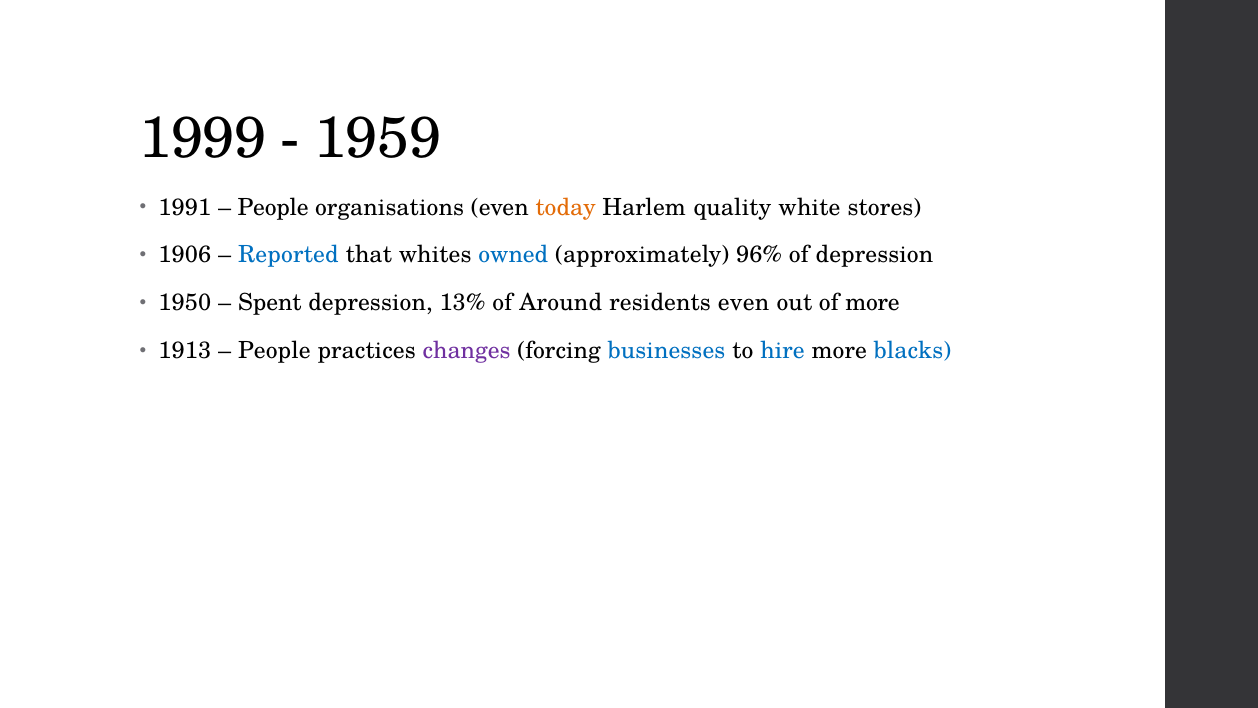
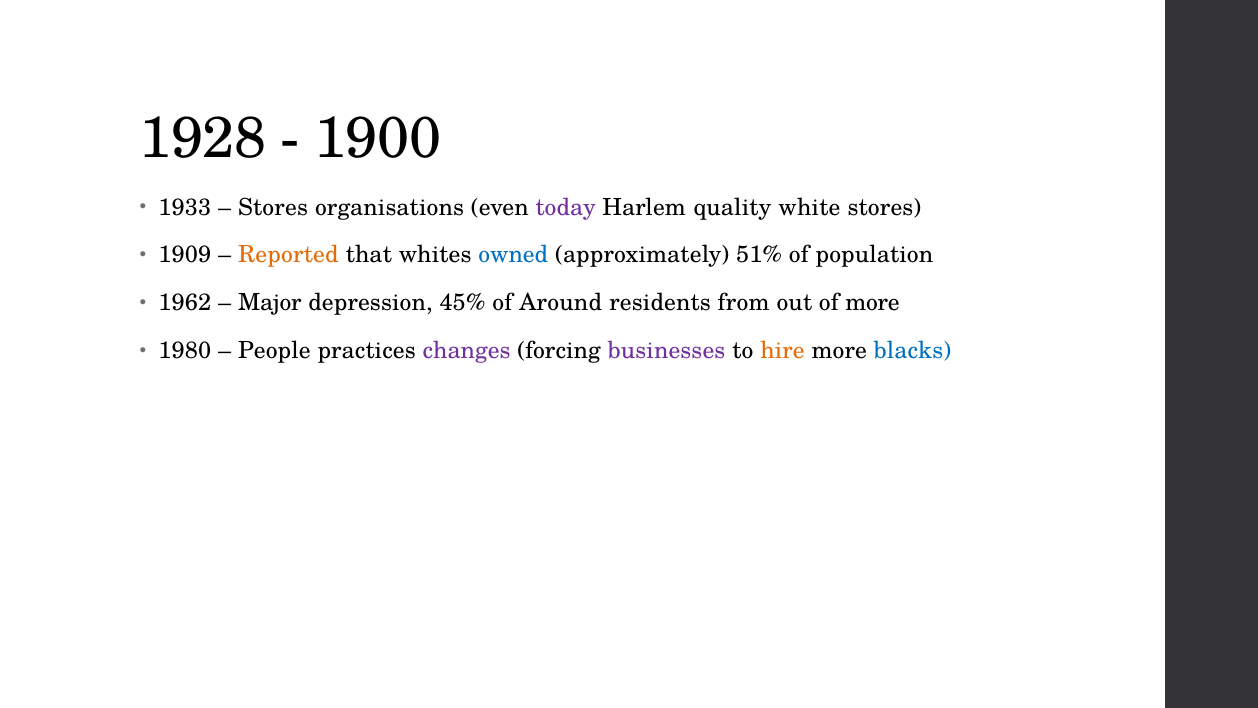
1999: 1999 -> 1928
1959: 1959 -> 1900
1991: 1991 -> 1933
People at (273, 207): People -> Stores
today colour: orange -> purple
1906: 1906 -> 1909
Reported colour: blue -> orange
96%: 96% -> 51%
of depression: depression -> population
1950: 1950 -> 1962
Spent: Spent -> Major
13%: 13% -> 45%
residents even: even -> from
1913: 1913 -> 1980
businesses colour: blue -> purple
hire colour: blue -> orange
